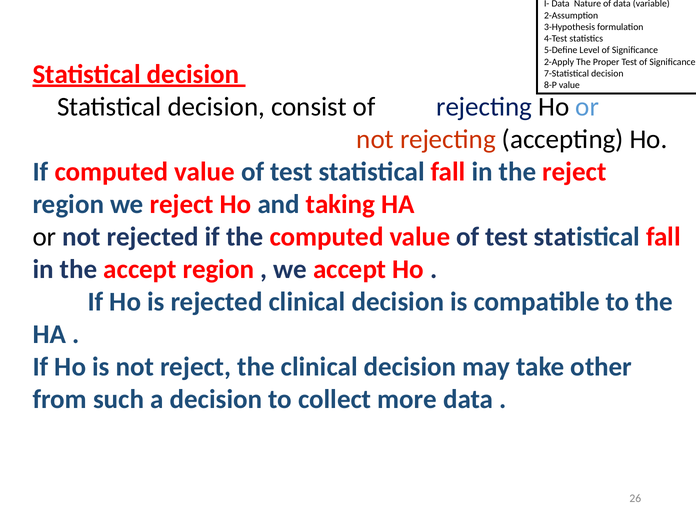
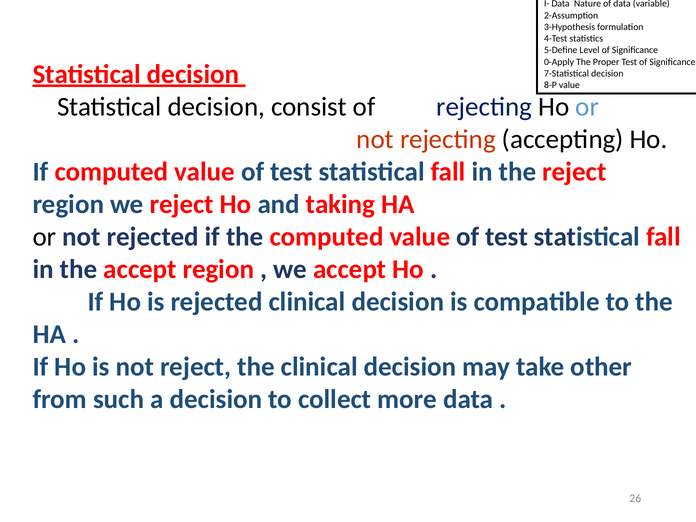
2-Apply: 2-Apply -> 0-Apply
